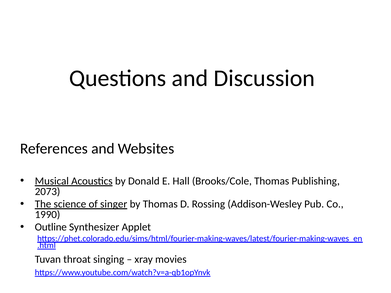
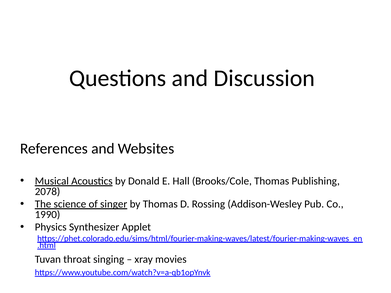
2073: 2073 -> 2078
Outline: Outline -> Physics
